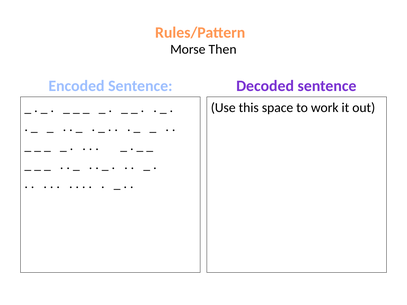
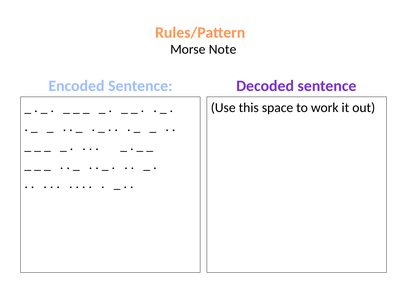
Then: Then -> Note
